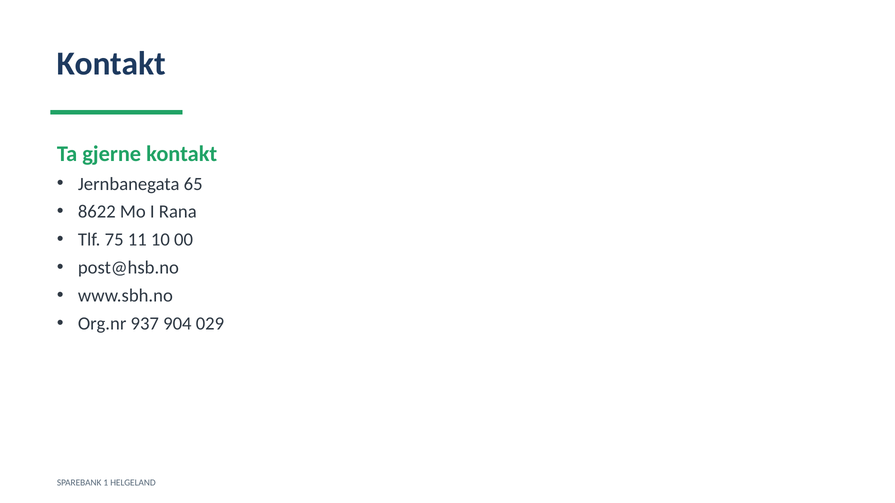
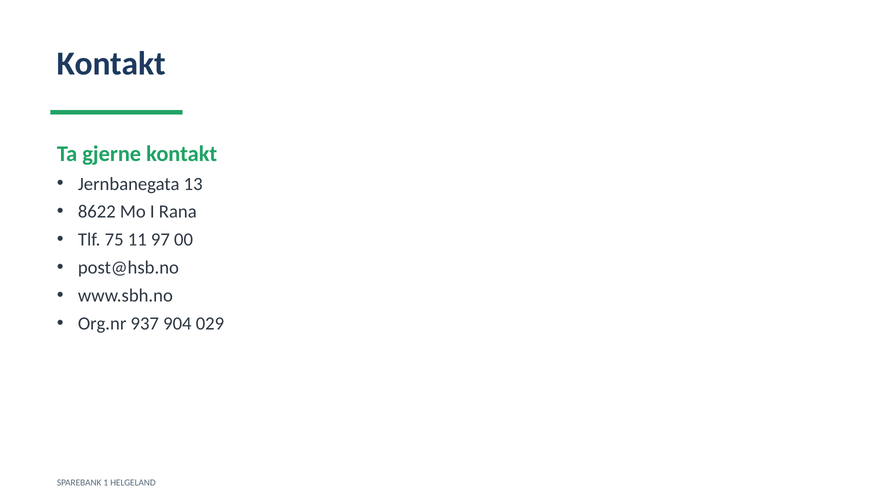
65: 65 -> 13
10: 10 -> 97
